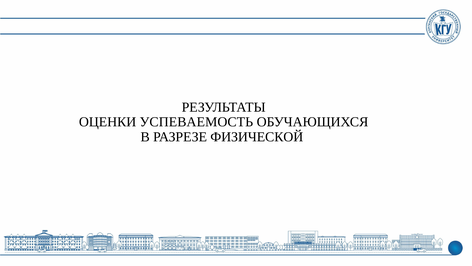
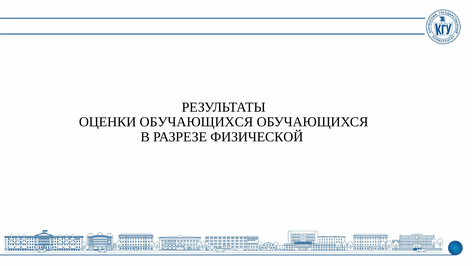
ОЦЕНКИ УСПЕВАЕМОСТЬ: УСПЕВАЕМОСТЬ -> ОБУЧАЮЩИХСЯ
